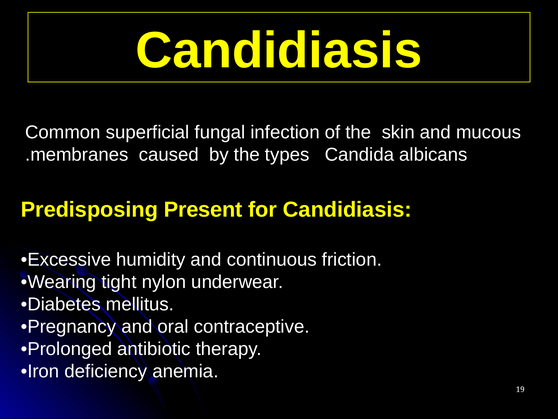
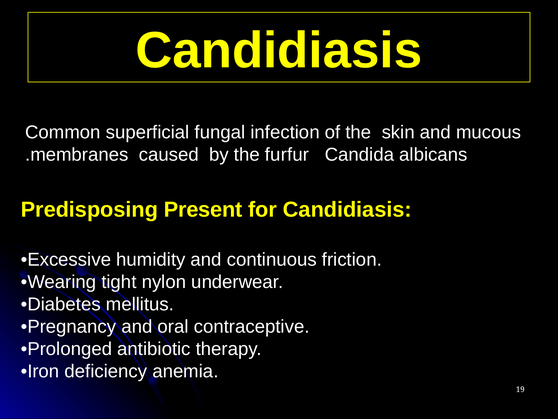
types: types -> furfur
